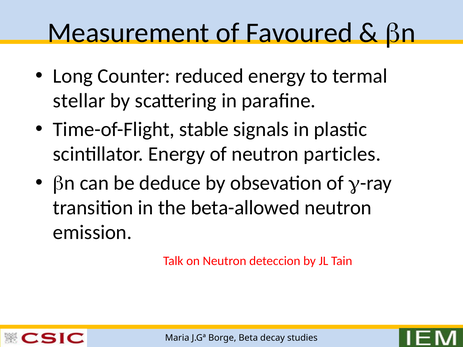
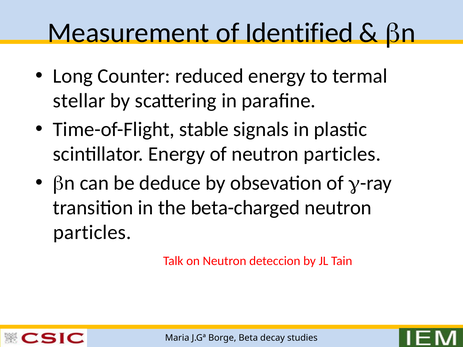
Favoured: Favoured -> Identified
beta-allowed: beta-allowed -> beta-charged
emission at (92, 232): emission -> particles
